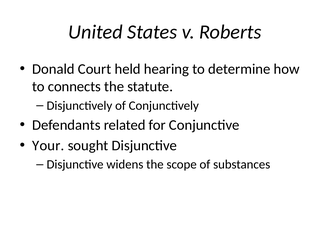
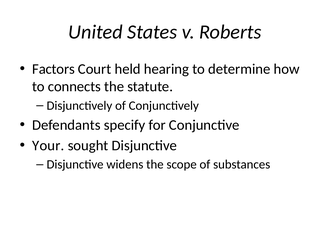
Donald: Donald -> Factors
related: related -> specify
